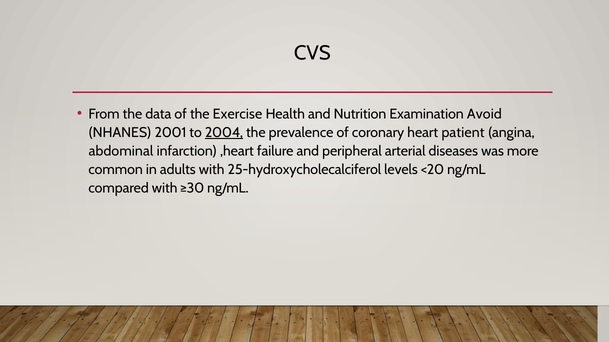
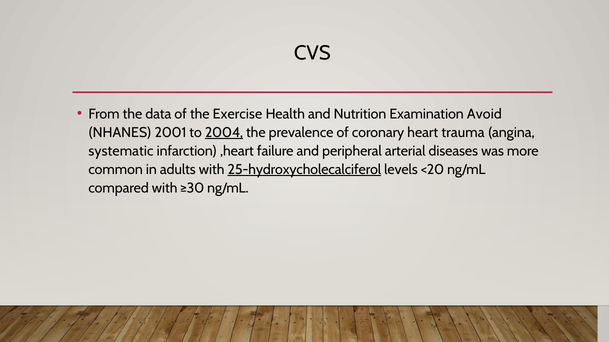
patient: patient -> trauma
abdominal: abdominal -> systematic
25-hydroxycholecalciferol underline: none -> present
